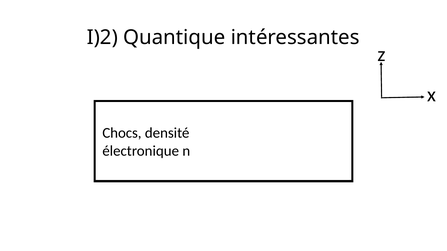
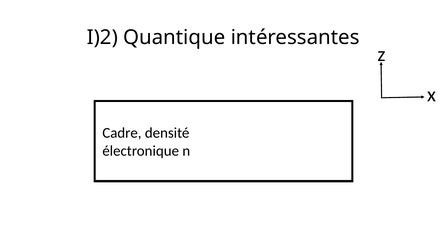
Chocs: Chocs -> Cadre
